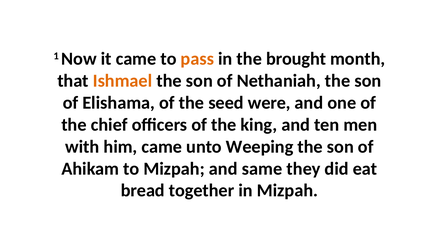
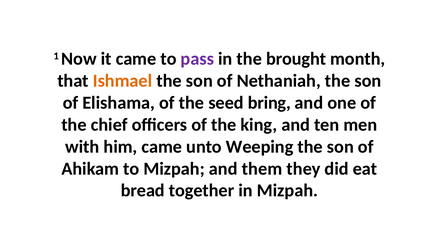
pass colour: orange -> purple
were: were -> bring
same: same -> them
